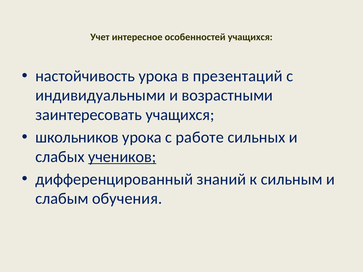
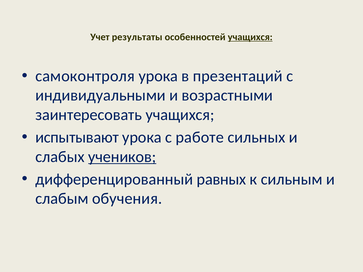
интересное: интересное -> результаты
учащихся at (250, 37) underline: none -> present
настойчивость: настойчивость -> самоконтроля
школьников: школьников -> испытывают
знаний: знаний -> равных
